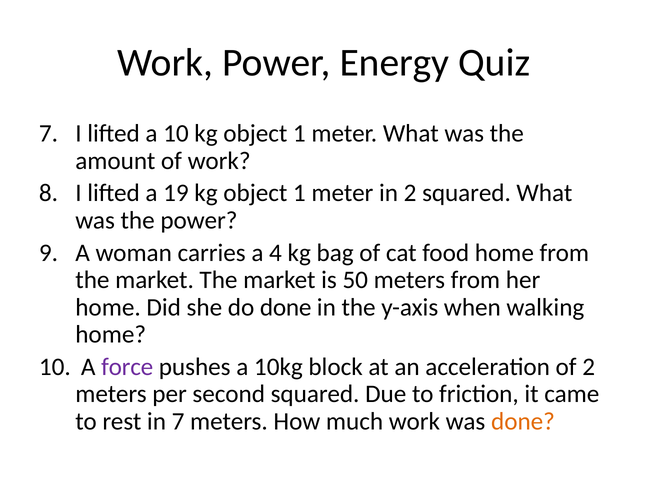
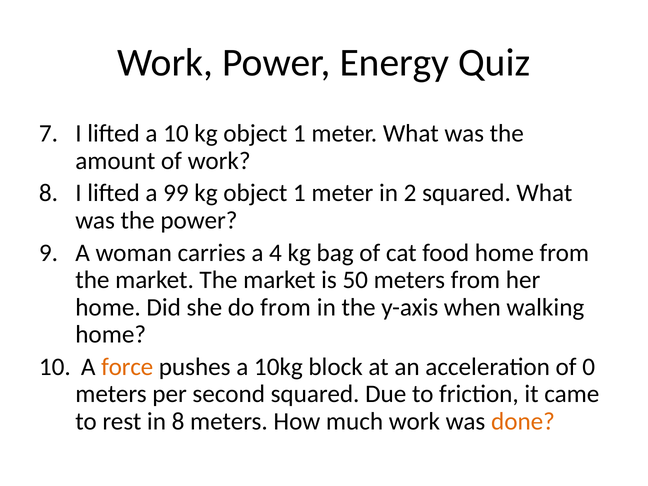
19: 19 -> 99
do done: done -> from
force colour: purple -> orange
of 2: 2 -> 0
in 7: 7 -> 8
